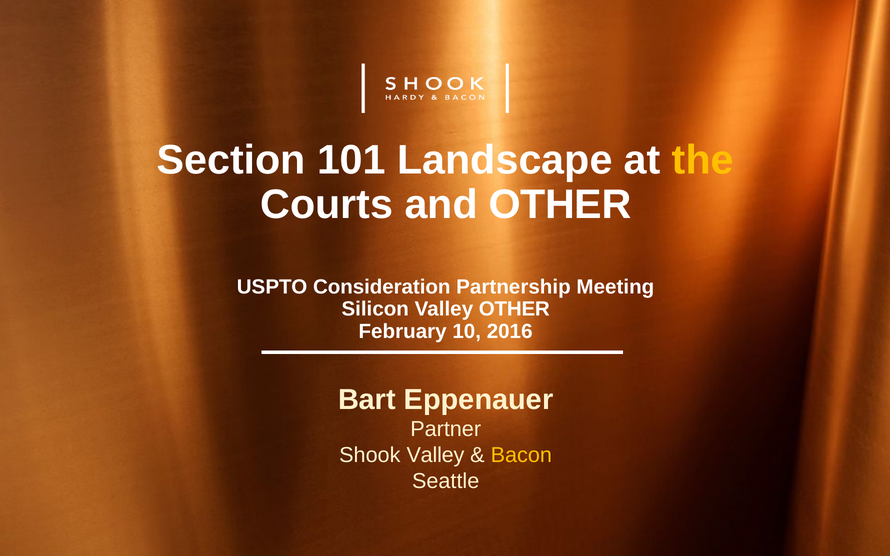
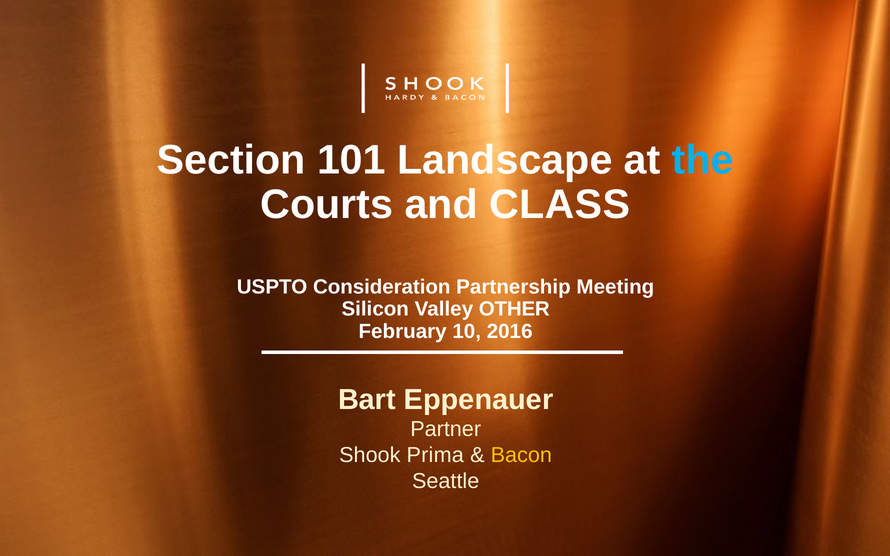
the colour: yellow -> light blue
and OTHER: OTHER -> CLASS
Shook Valley: Valley -> Prima
